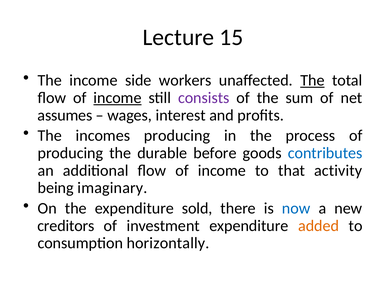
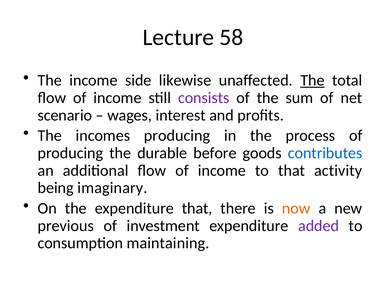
15: 15 -> 58
workers: workers -> likewise
income at (118, 98) underline: present -> none
assumes: assumes -> scenario
expenditure sold: sold -> that
now colour: blue -> orange
creditors: creditors -> previous
added colour: orange -> purple
horizontally: horizontally -> maintaining
